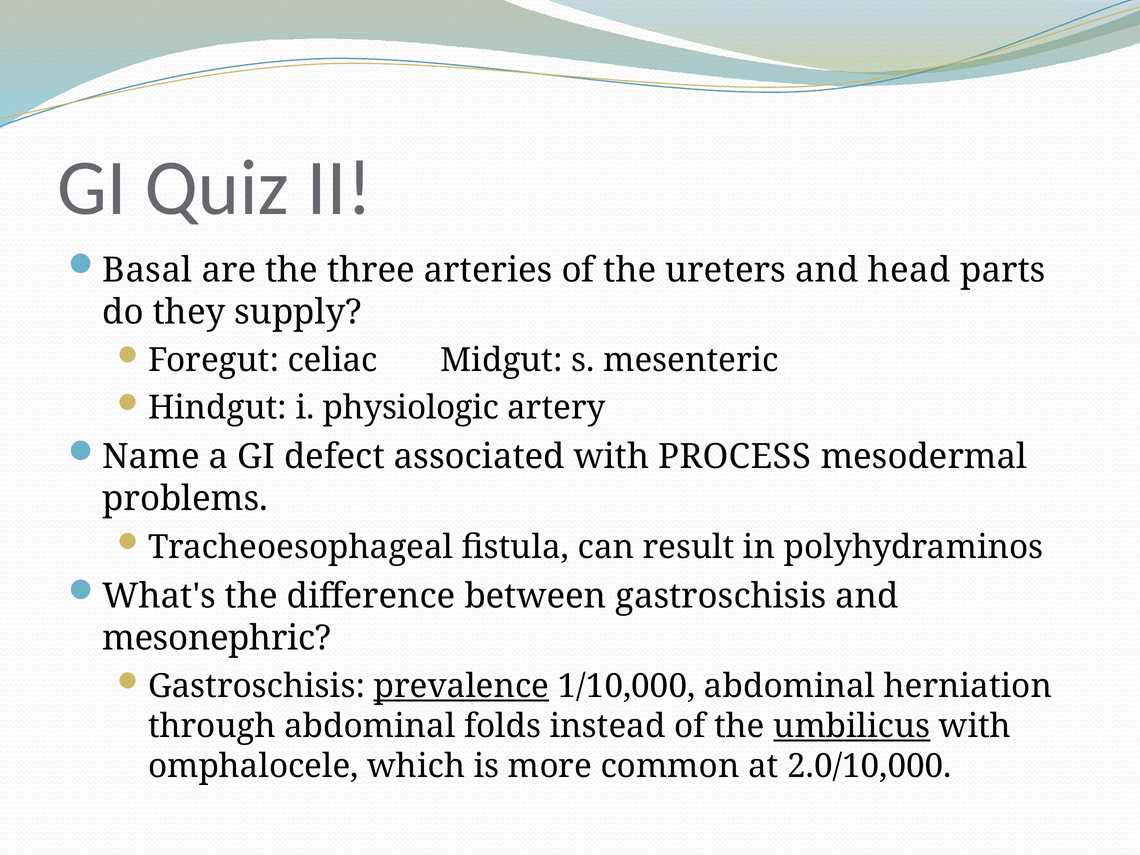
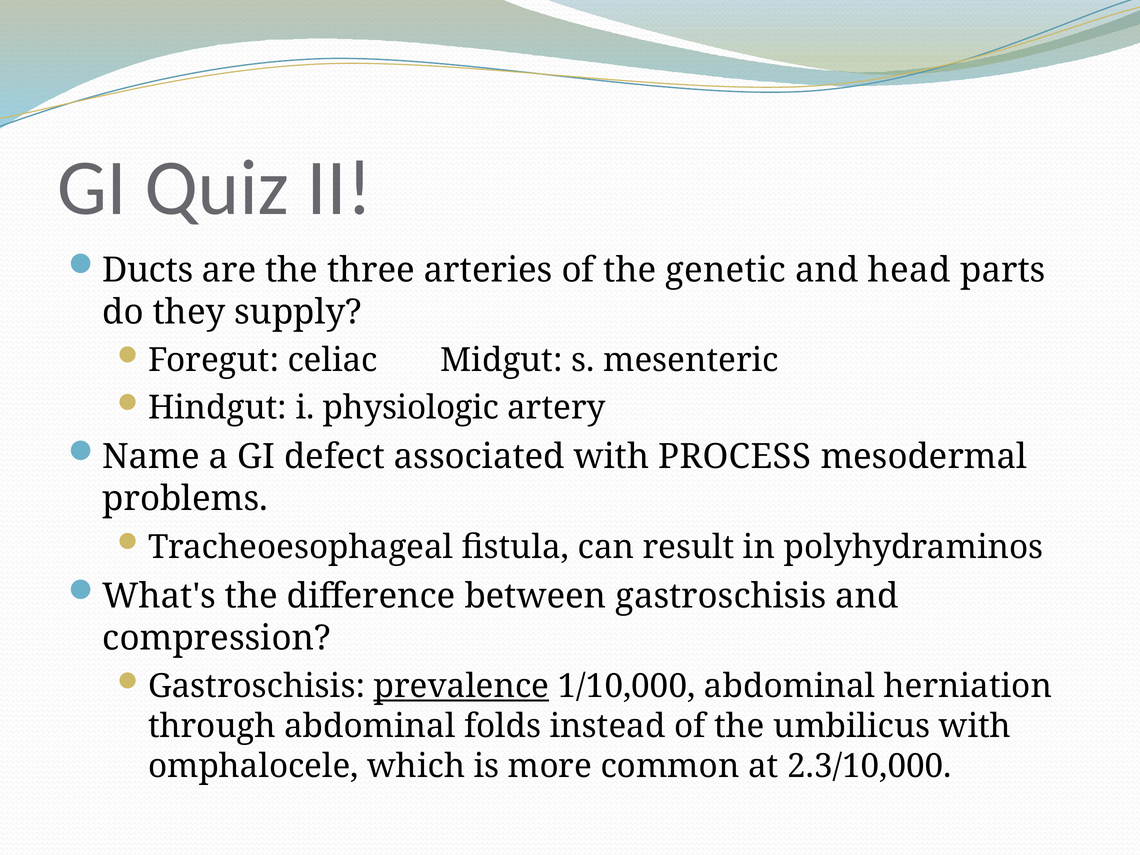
Basal: Basal -> Ducts
ureters: ureters -> genetic
mesonephric: mesonephric -> compression
umbilicus underline: present -> none
2.0/10,000: 2.0/10,000 -> 2.3/10,000
